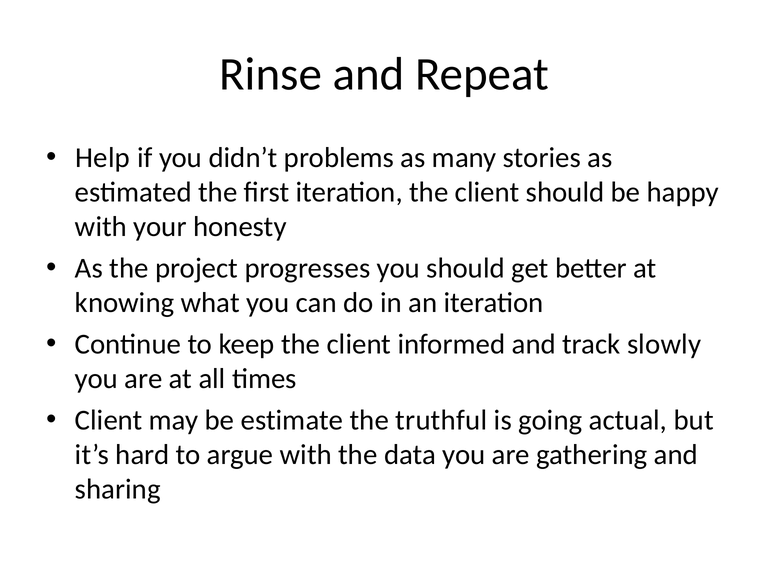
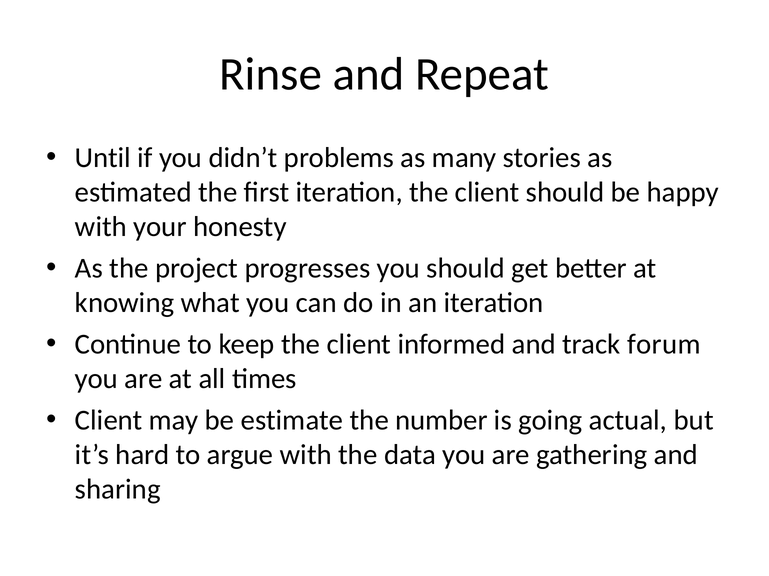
Help: Help -> Until
slowly: slowly -> forum
truthful: truthful -> number
